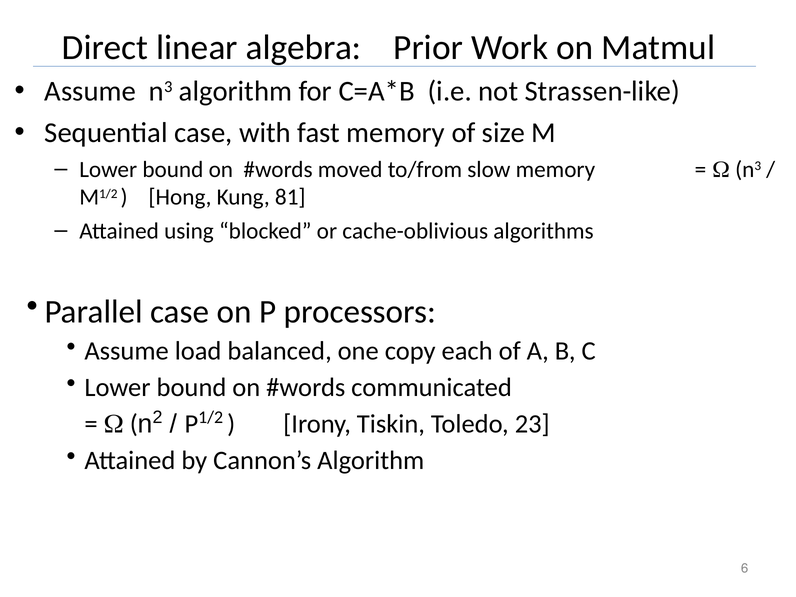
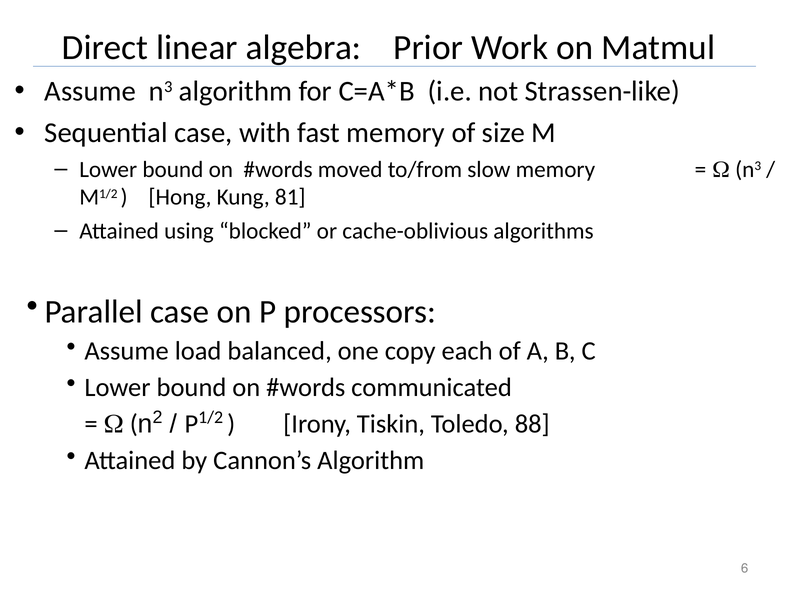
23: 23 -> 88
